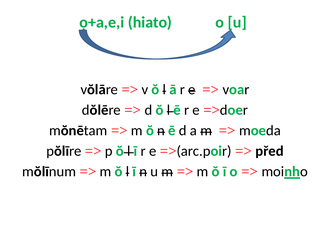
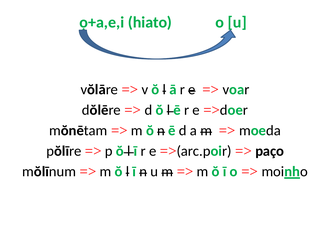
před: před -> paço
